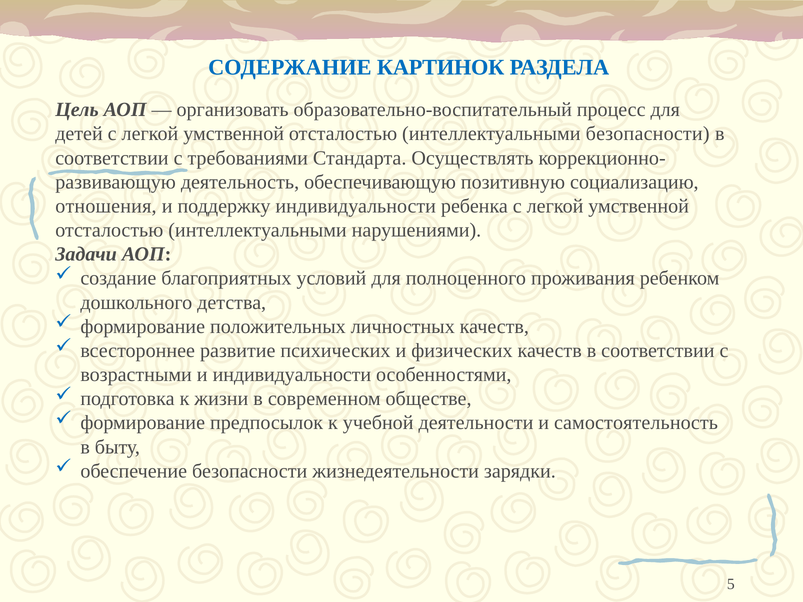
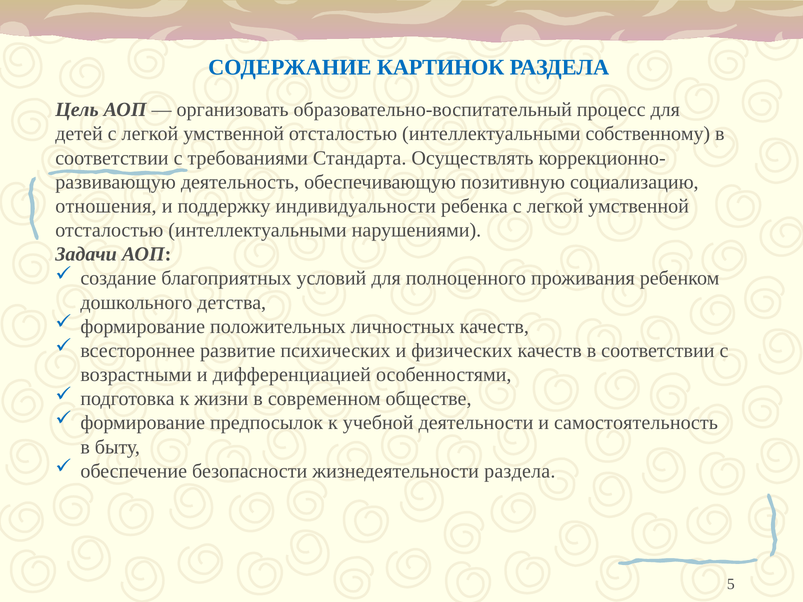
интеллектуальными безопасности: безопасности -> собственному
и индивидуальности: индивидуальности -> дифференциацией
жизнедеятельности зарядки: зарядки -> раздела
